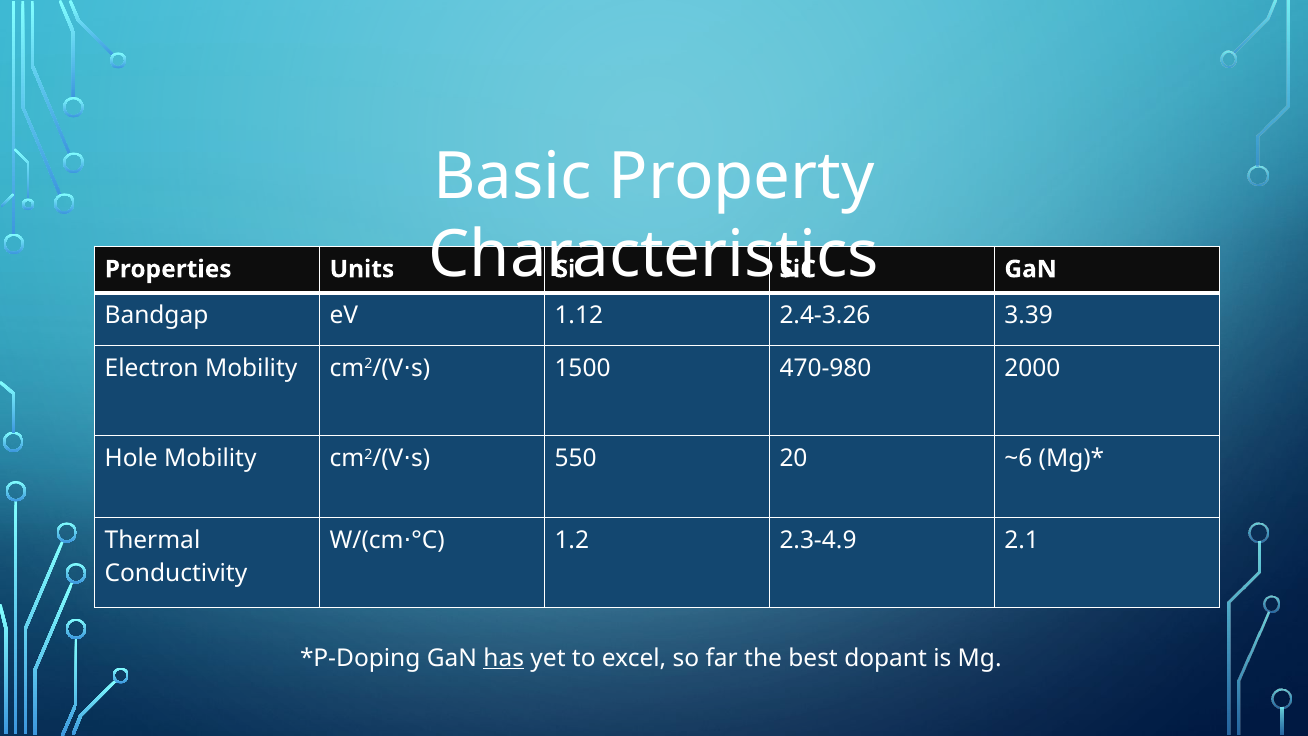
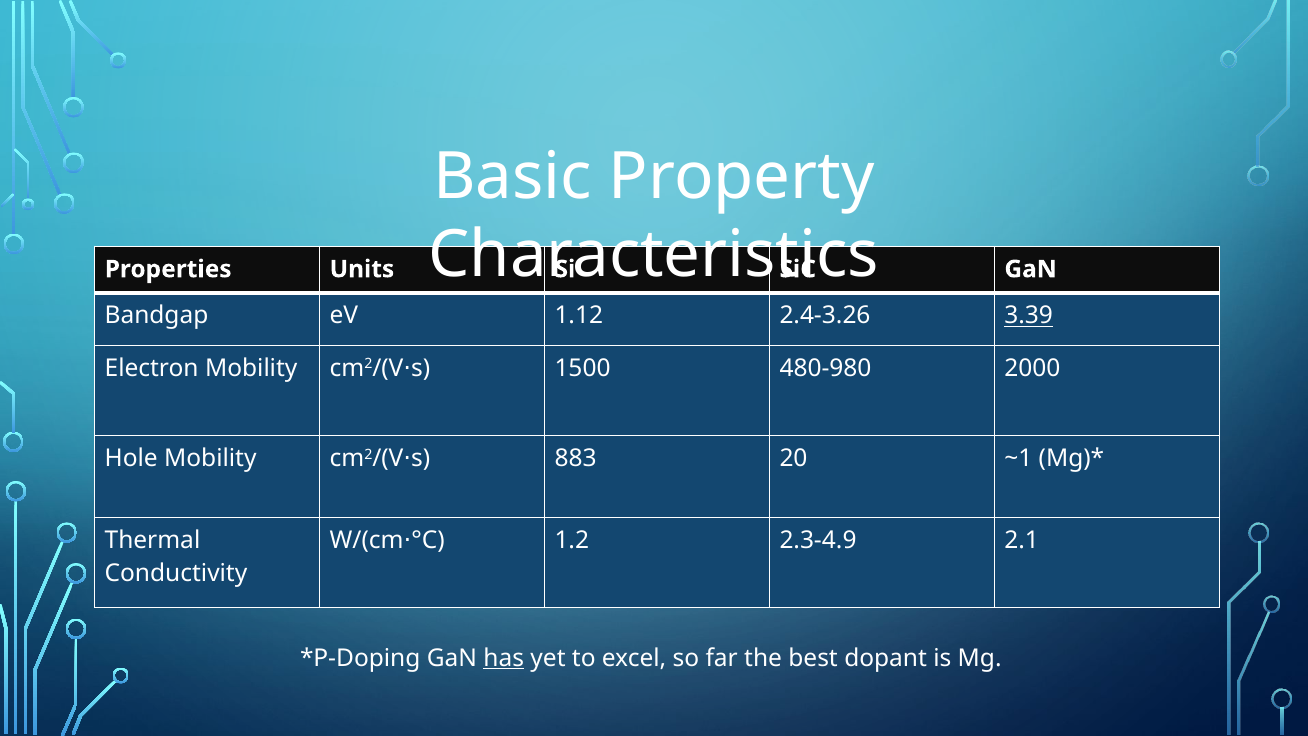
3.39 underline: none -> present
470-980: 470-980 -> 480-980
550: 550 -> 883
~6: ~6 -> ~1
